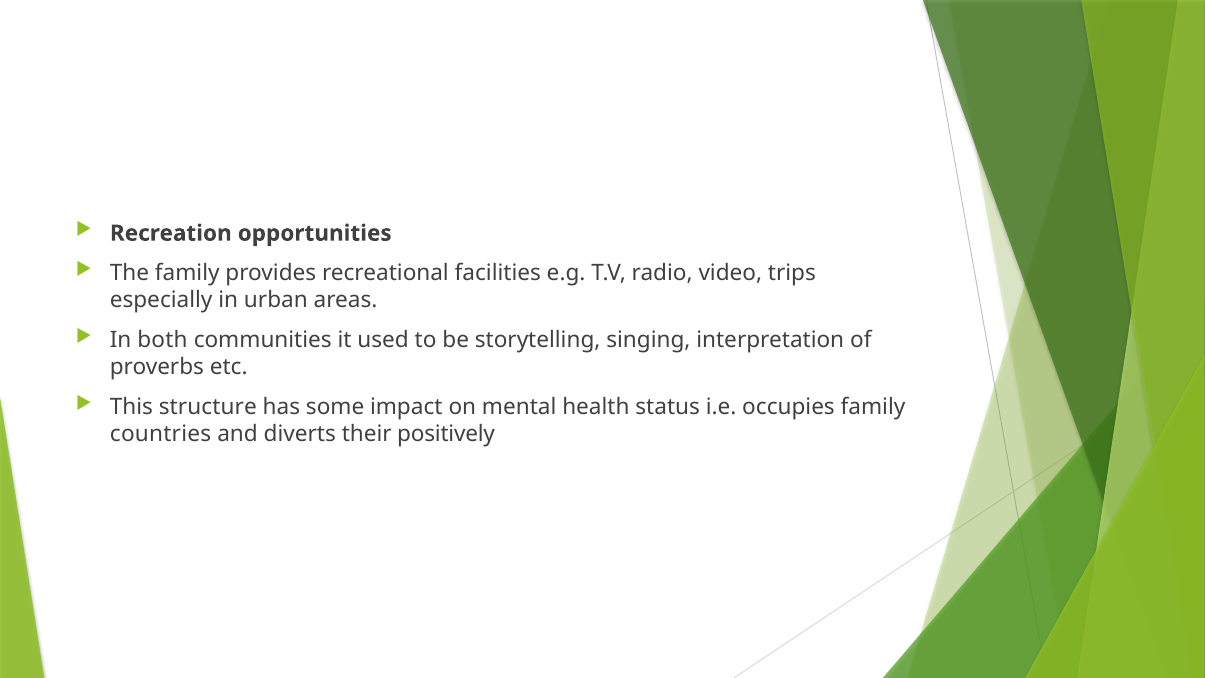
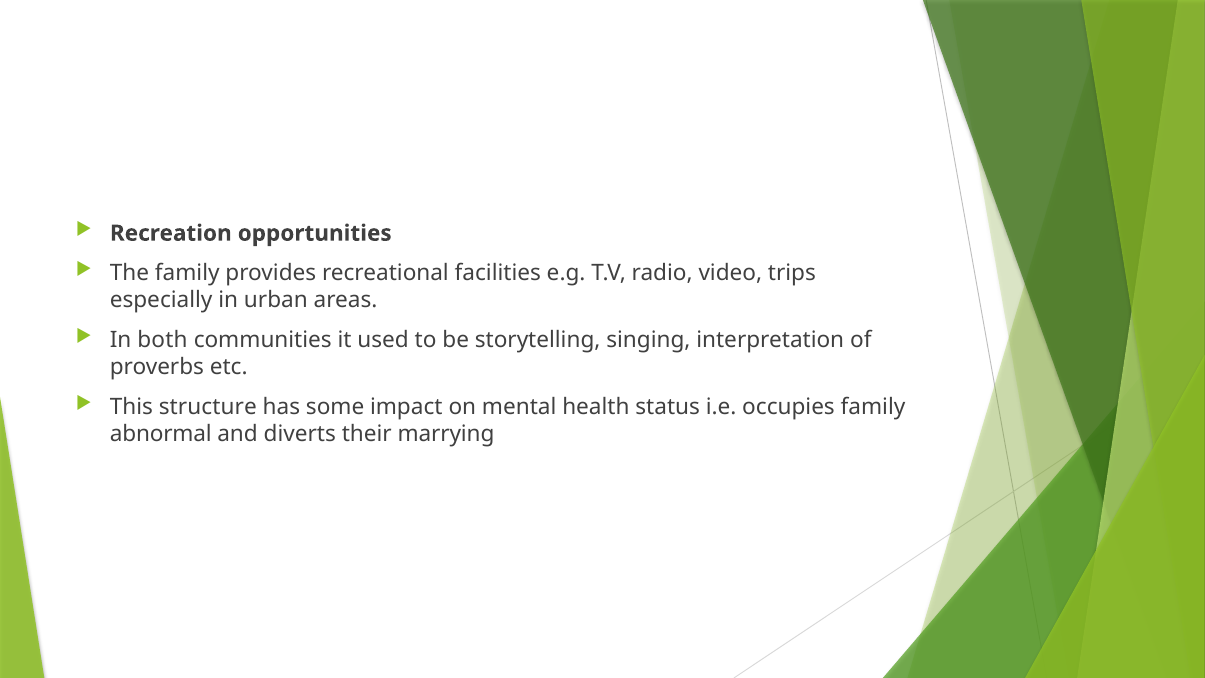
countries: countries -> abnormal
positively: positively -> marrying
